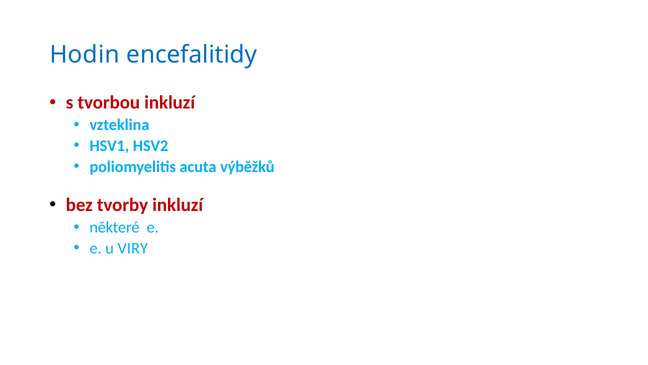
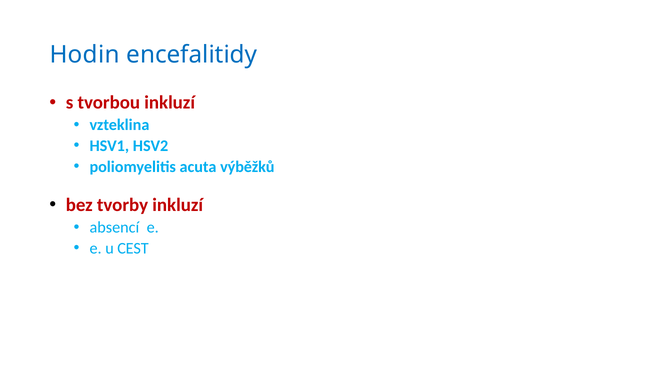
některé: některé -> absencí
VIRY: VIRY -> CEST
